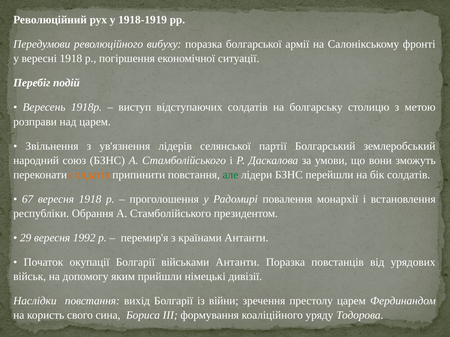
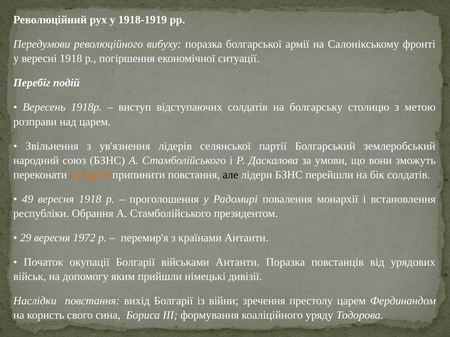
але colour: green -> black
67: 67 -> 49
1992: 1992 -> 1972
